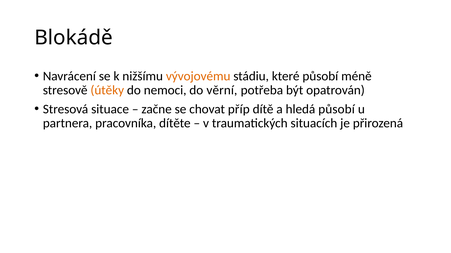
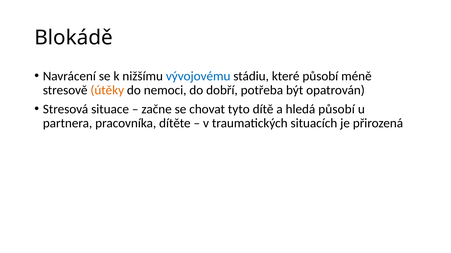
vývojovému colour: orange -> blue
věrní: věrní -> dobří
příp: příp -> tyto
